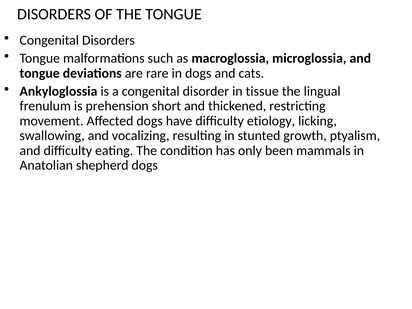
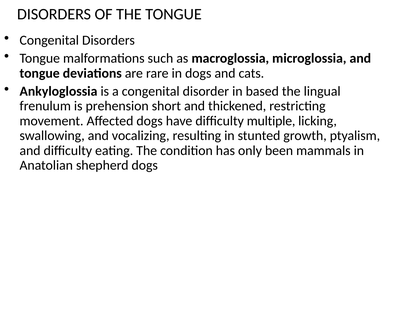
tissue: tissue -> based
etiology: etiology -> multiple
